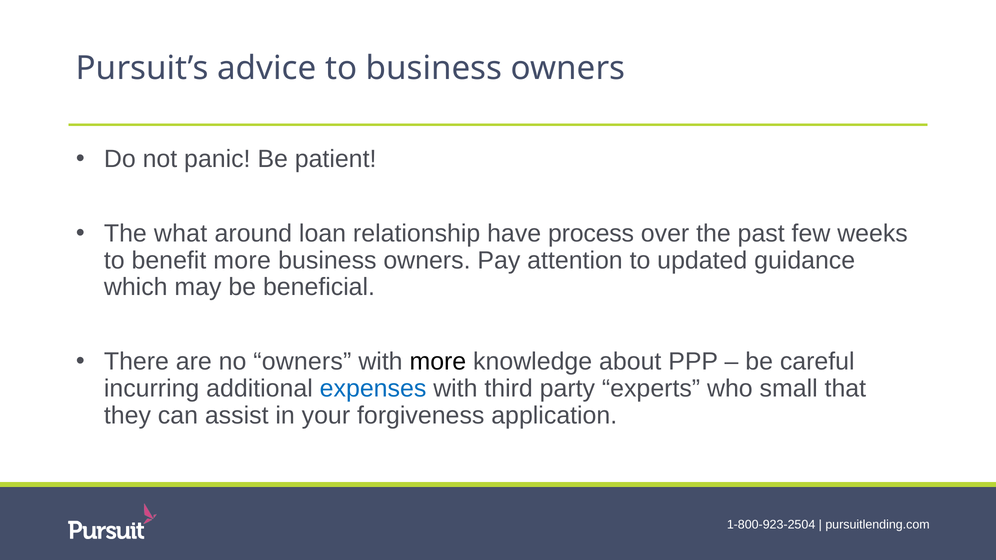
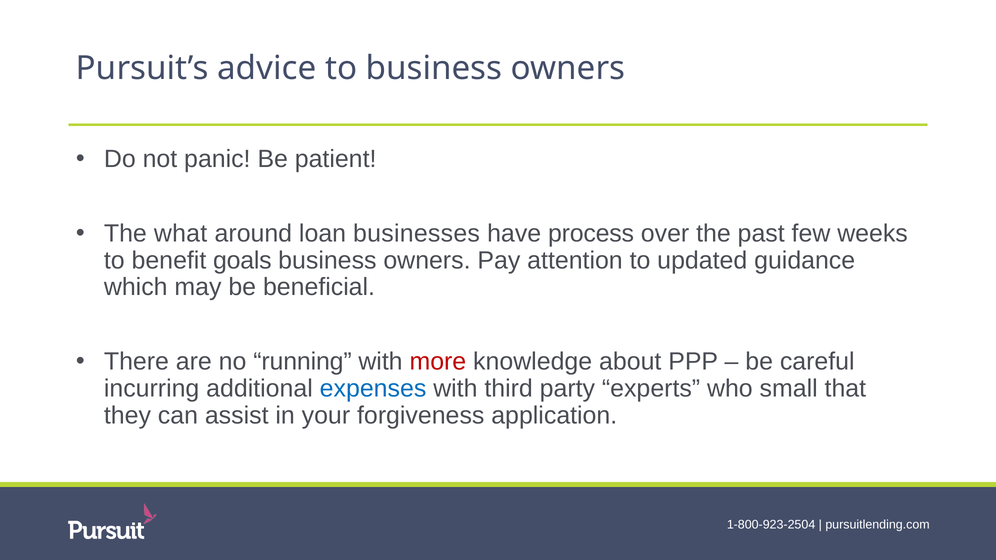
relationship: relationship -> businesses
benefit more: more -> goals
no owners: owners -> running
more at (438, 362) colour: black -> red
